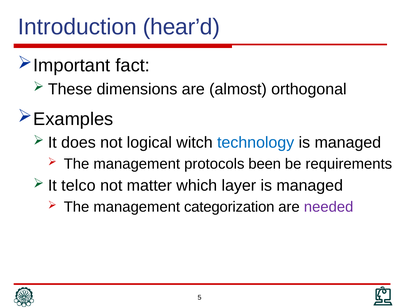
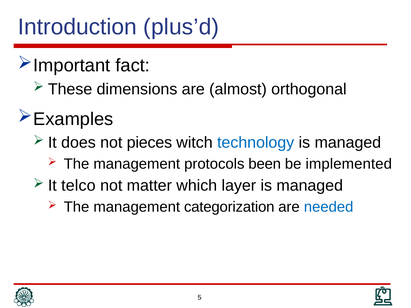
hear’d: hear’d -> plus’d
logical: logical -> pieces
requirements: requirements -> implemented
needed colour: purple -> blue
